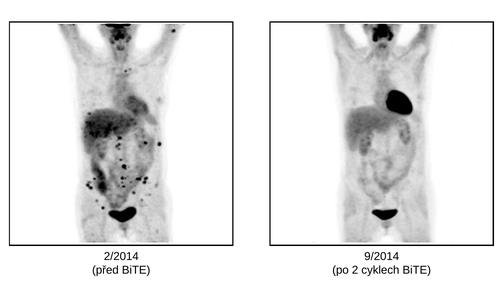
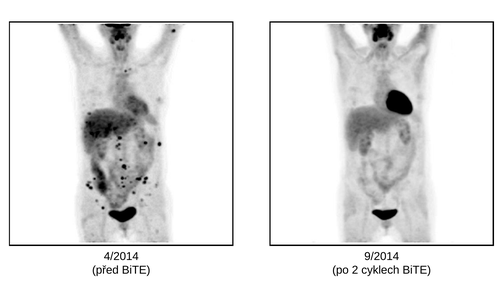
2/2014: 2/2014 -> 4/2014
